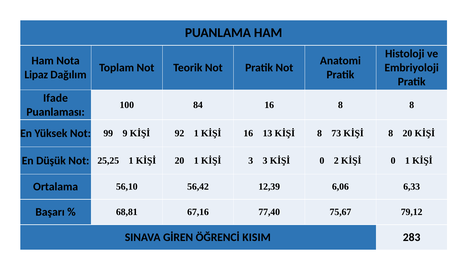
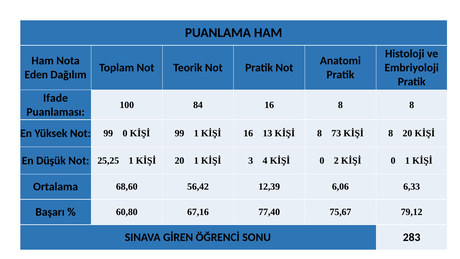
Lipaz: Lipaz -> Eden
99 9: 9 -> 0
KİŞİ 92: 92 -> 99
3 3: 3 -> 4
56,10: 56,10 -> 68,60
68,81: 68,81 -> 60,80
KISIM: KISIM -> SONU
